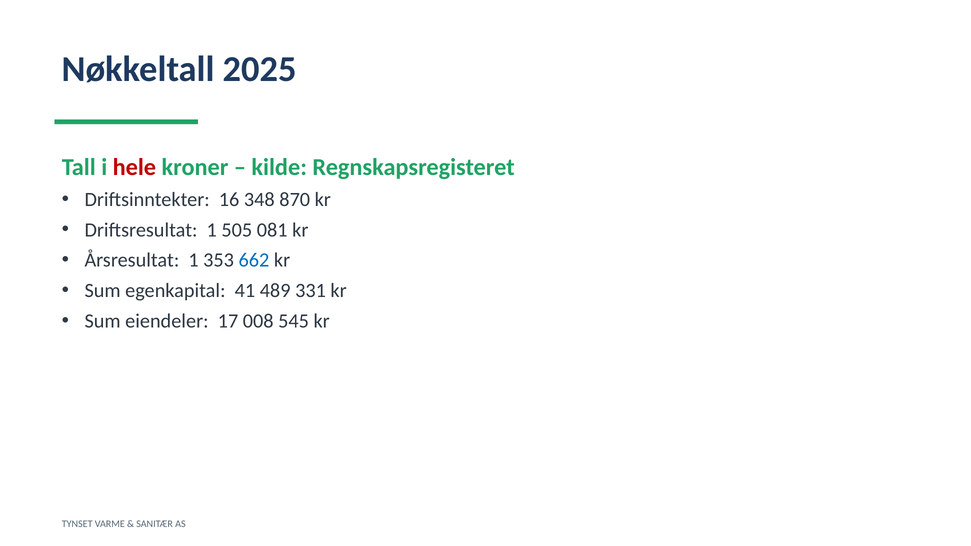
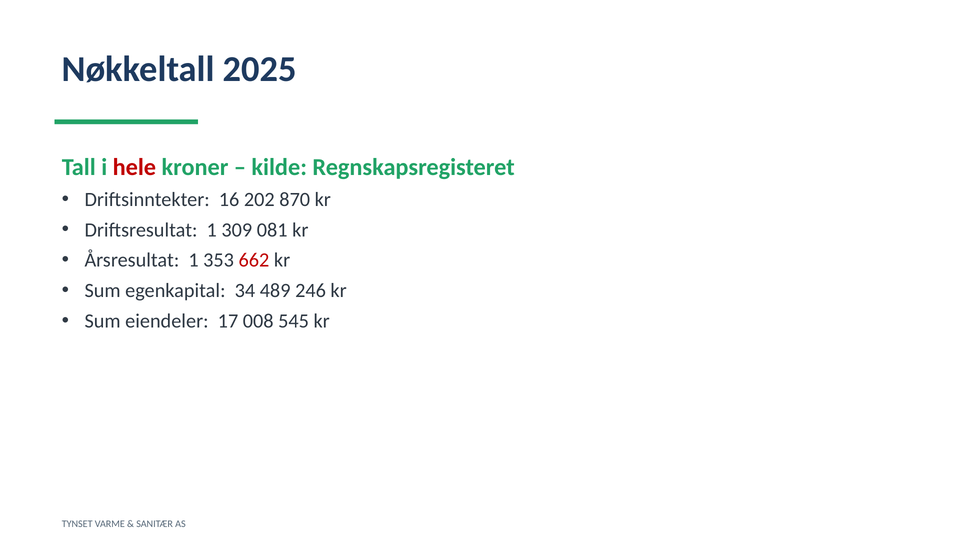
348: 348 -> 202
505: 505 -> 309
662 colour: blue -> red
41: 41 -> 34
331: 331 -> 246
